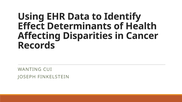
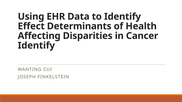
Records at (36, 46): Records -> Identify
